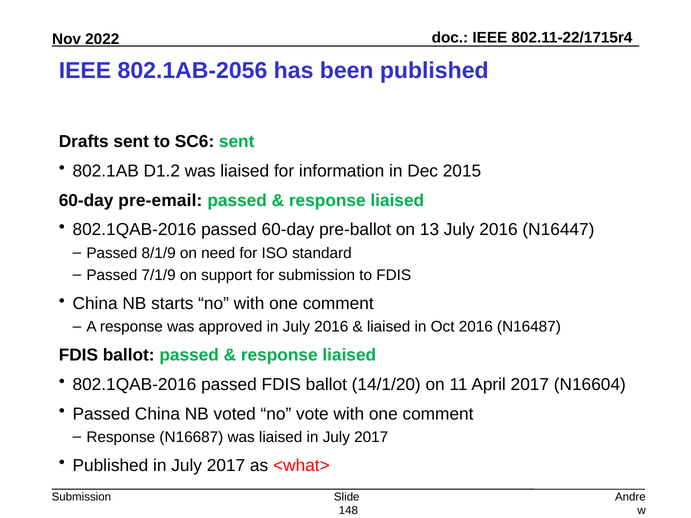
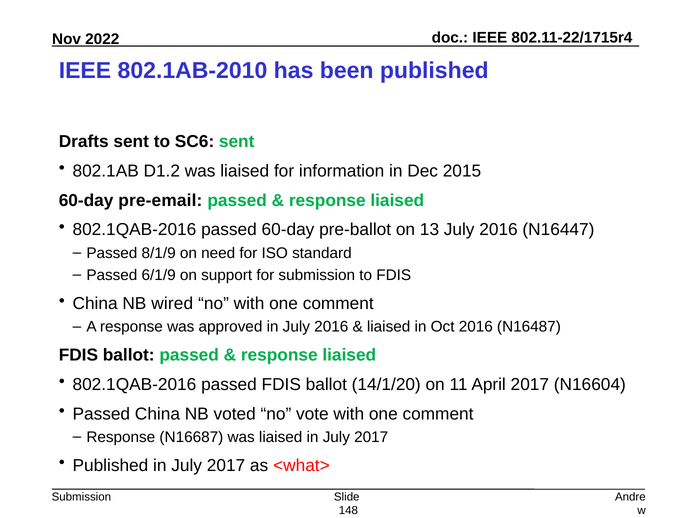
802.1AB-2056: 802.1AB-2056 -> 802.1AB-2010
7/1/9: 7/1/9 -> 6/1/9
starts: starts -> wired
